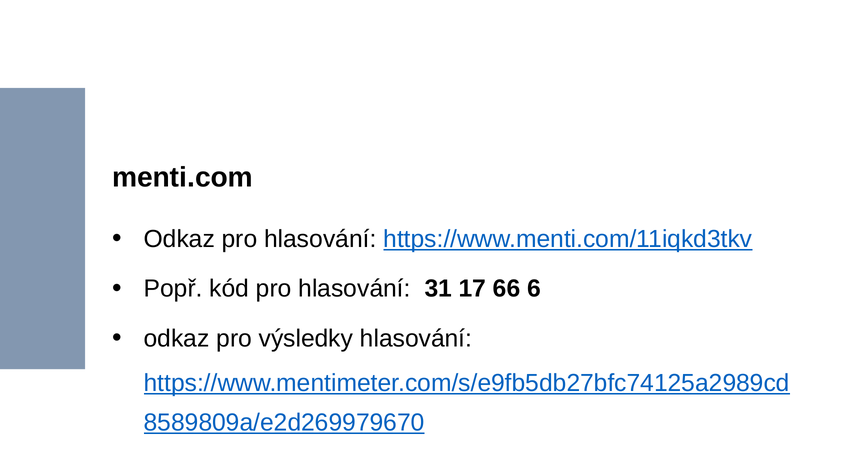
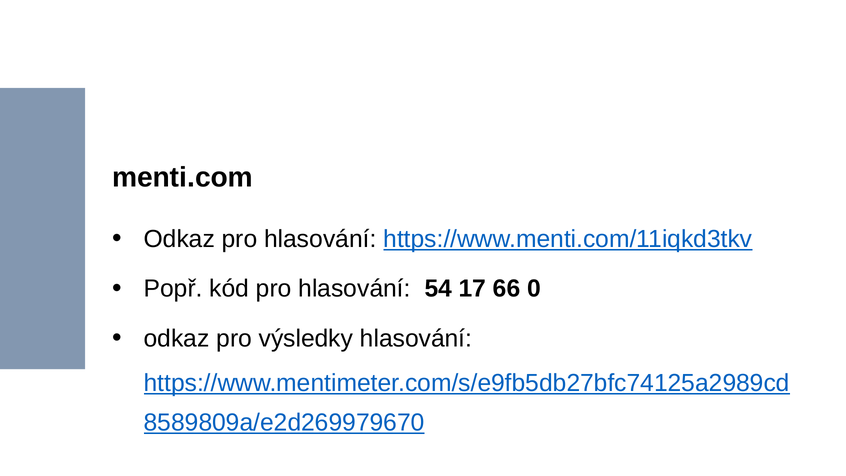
31: 31 -> 54
6: 6 -> 0
